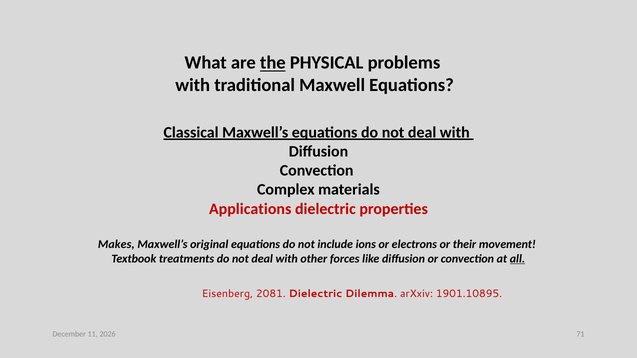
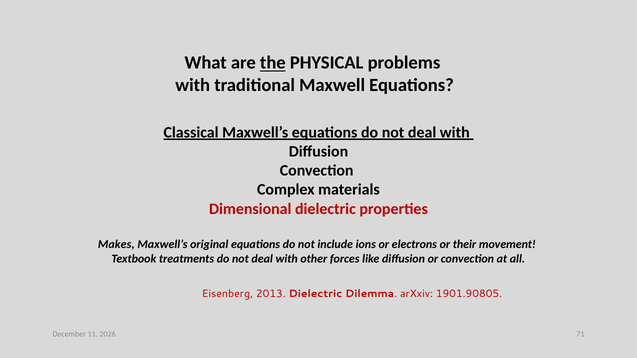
Applications: Applications -> Dimensional
all underline: present -> none
2081: 2081 -> 2013
1901.10895: 1901.10895 -> 1901.90805
